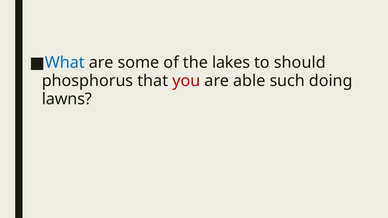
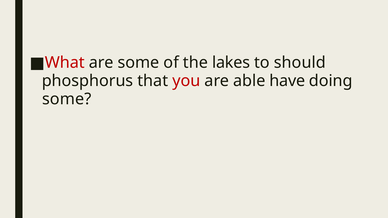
What colour: blue -> red
such: such -> have
lawns at (67, 99): lawns -> some
